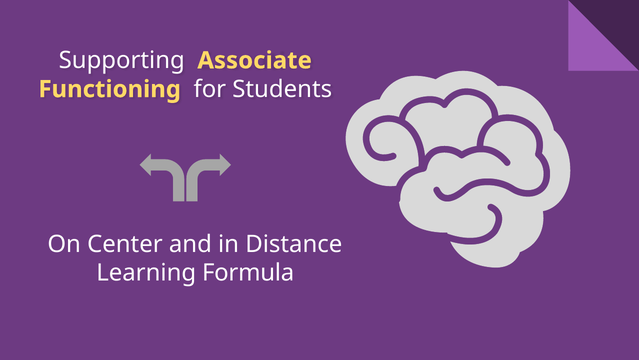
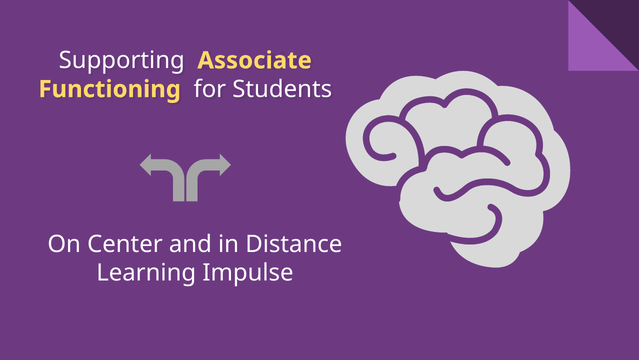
Formula: Formula -> Impulse
